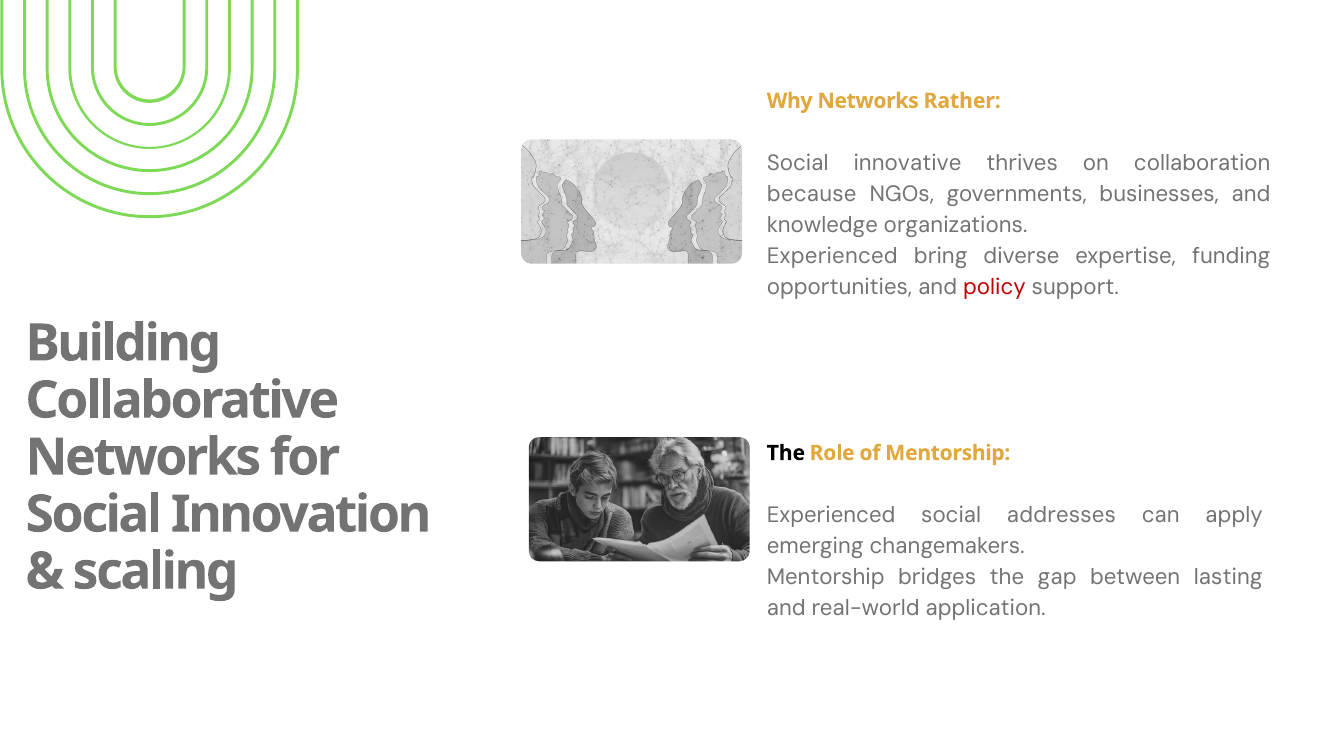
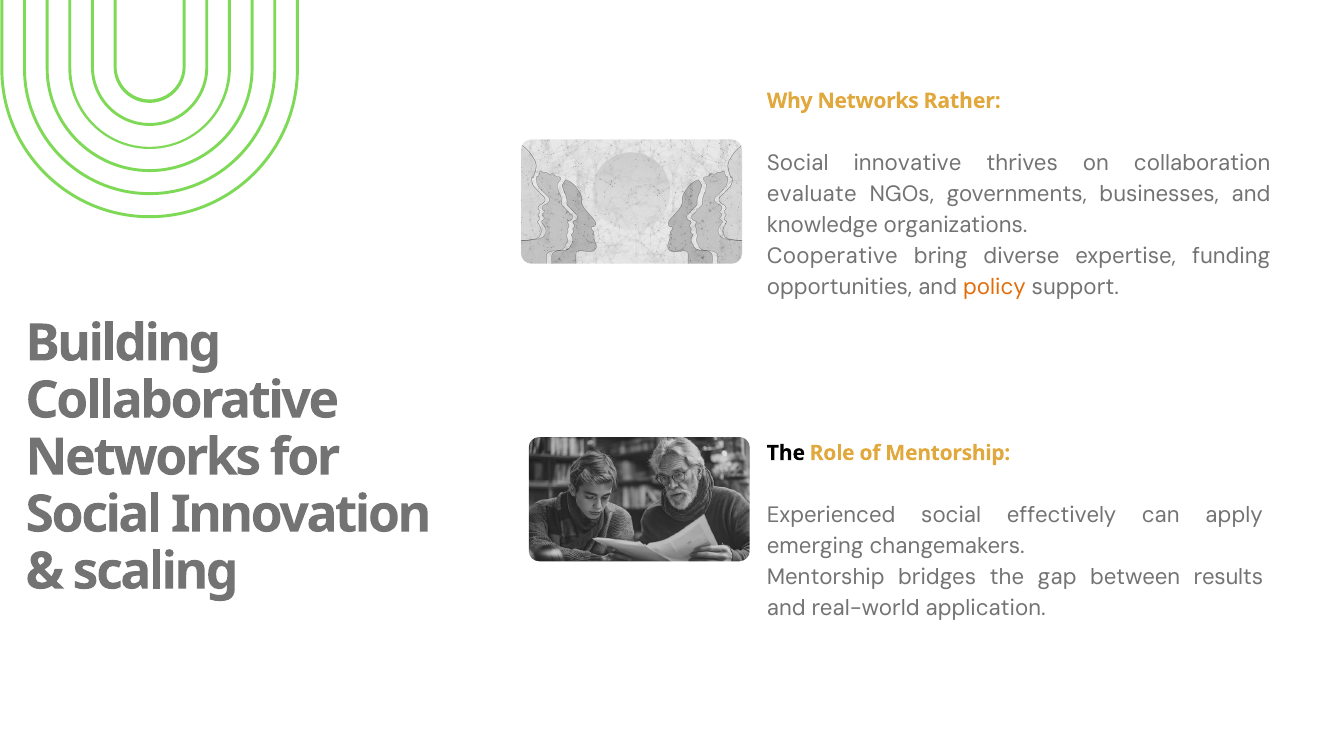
because: because -> evaluate
Experienced at (832, 256): Experienced -> Cooperative
policy colour: red -> orange
addresses: addresses -> effectively
lasting: lasting -> results
